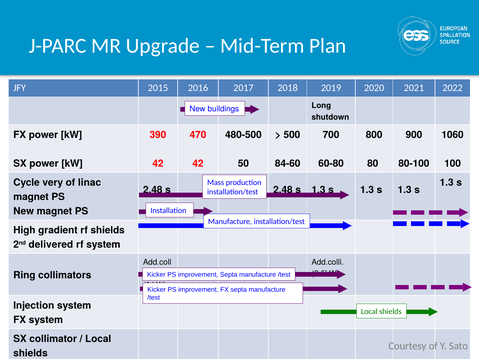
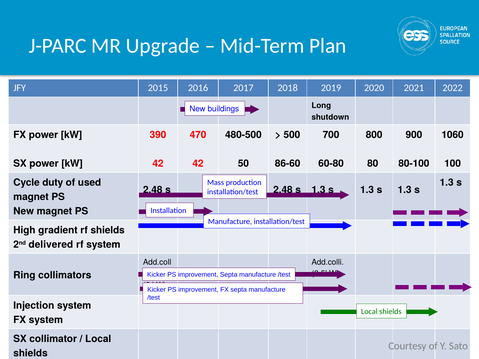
84-60: 84-60 -> 86-60
very: very -> duty
linac: linac -> used
